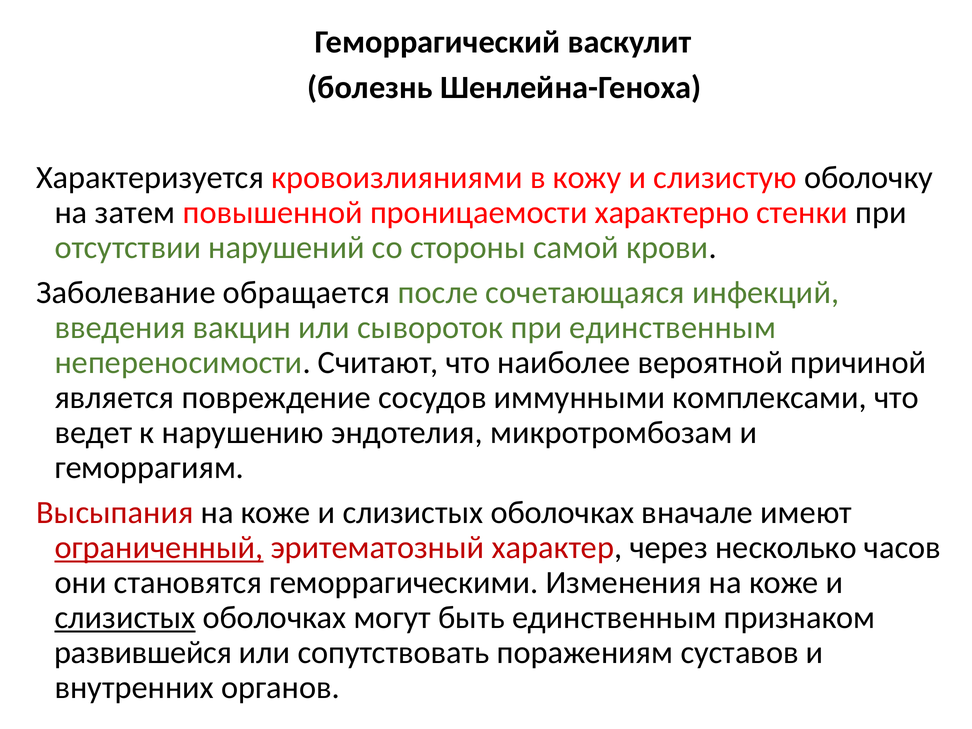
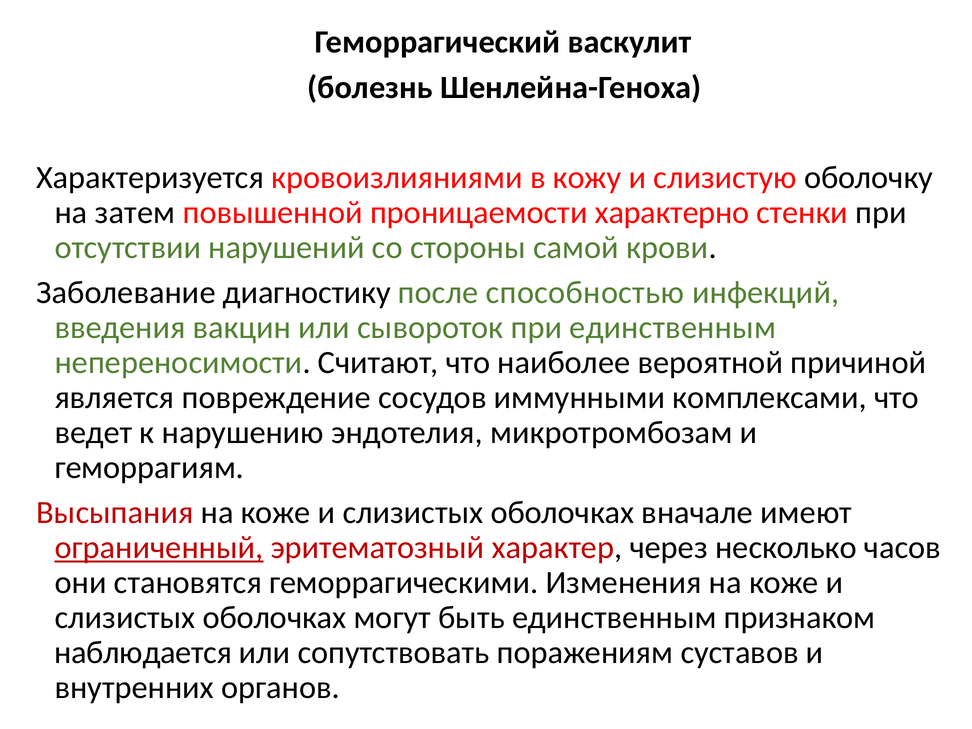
обращается: обращается -> диагностику
сочетающаяся: сочетающаяся -> способностью
слизистых at (125, 618) underline: present -> none
развившейся: развившейся -> наблюдается
